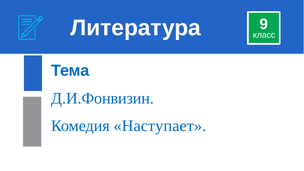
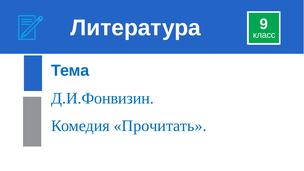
Наступает: Наступает -> Прочитать
